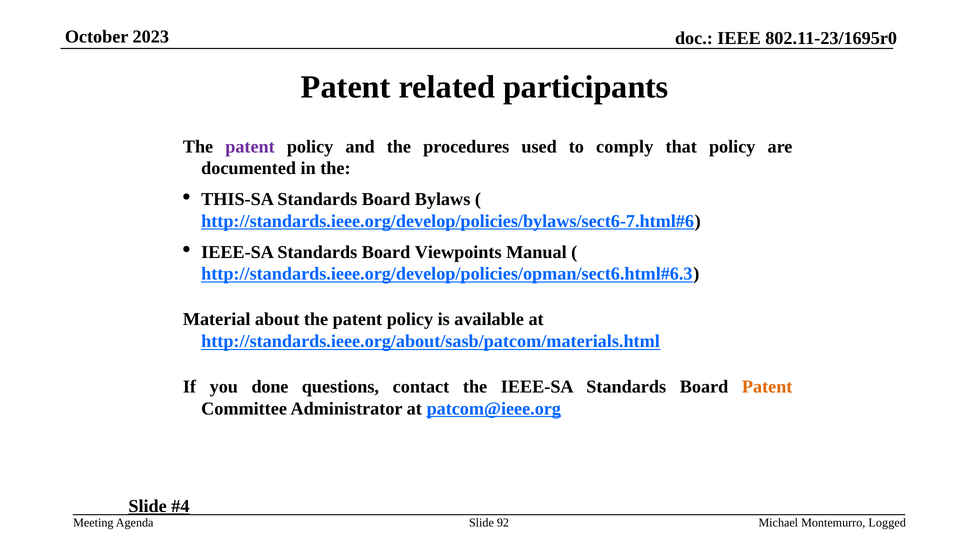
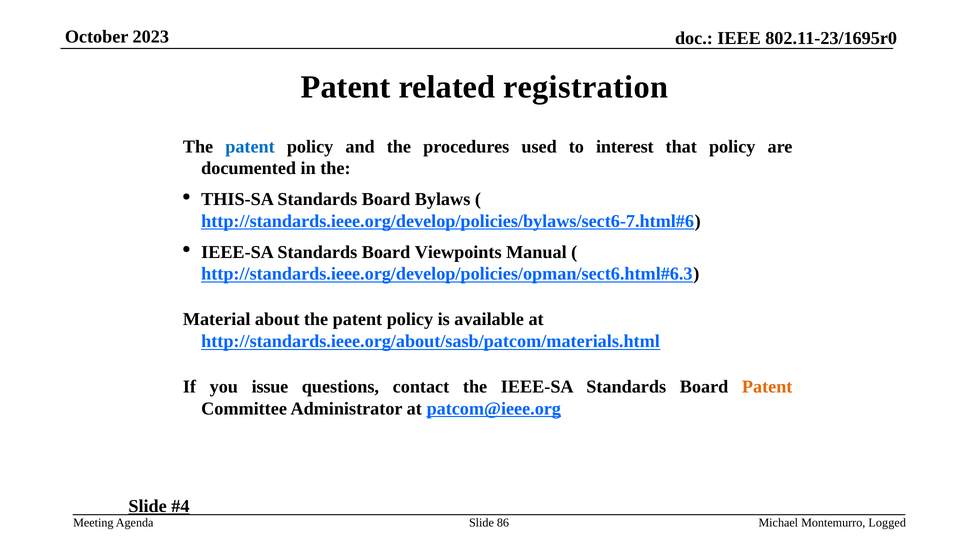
participants: participants -> registration
patent at (250, 147) colour: purple -> blue
comply: comply -> interest
done: done -> issue
92: 92 -> 86
